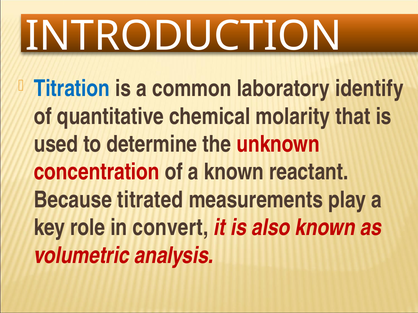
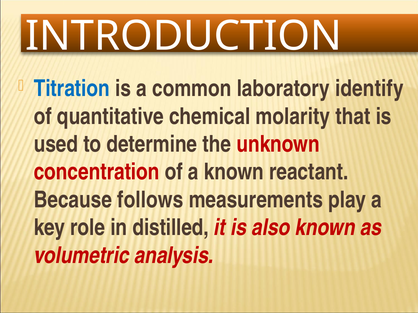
titrated: titrated -> follows
convert: convert -> distilled
